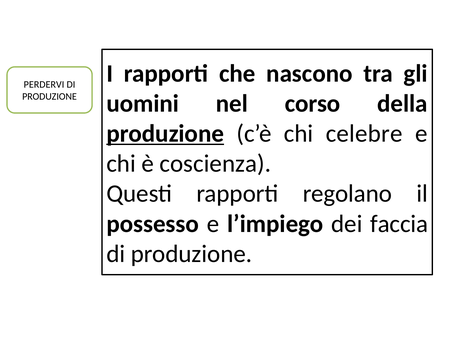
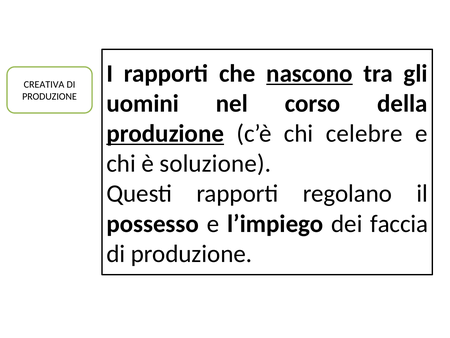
nascono underline: none -> present
PERDERVI: PERDERVI -> CREATIVA
coscienza: coscienza -> soluzione
